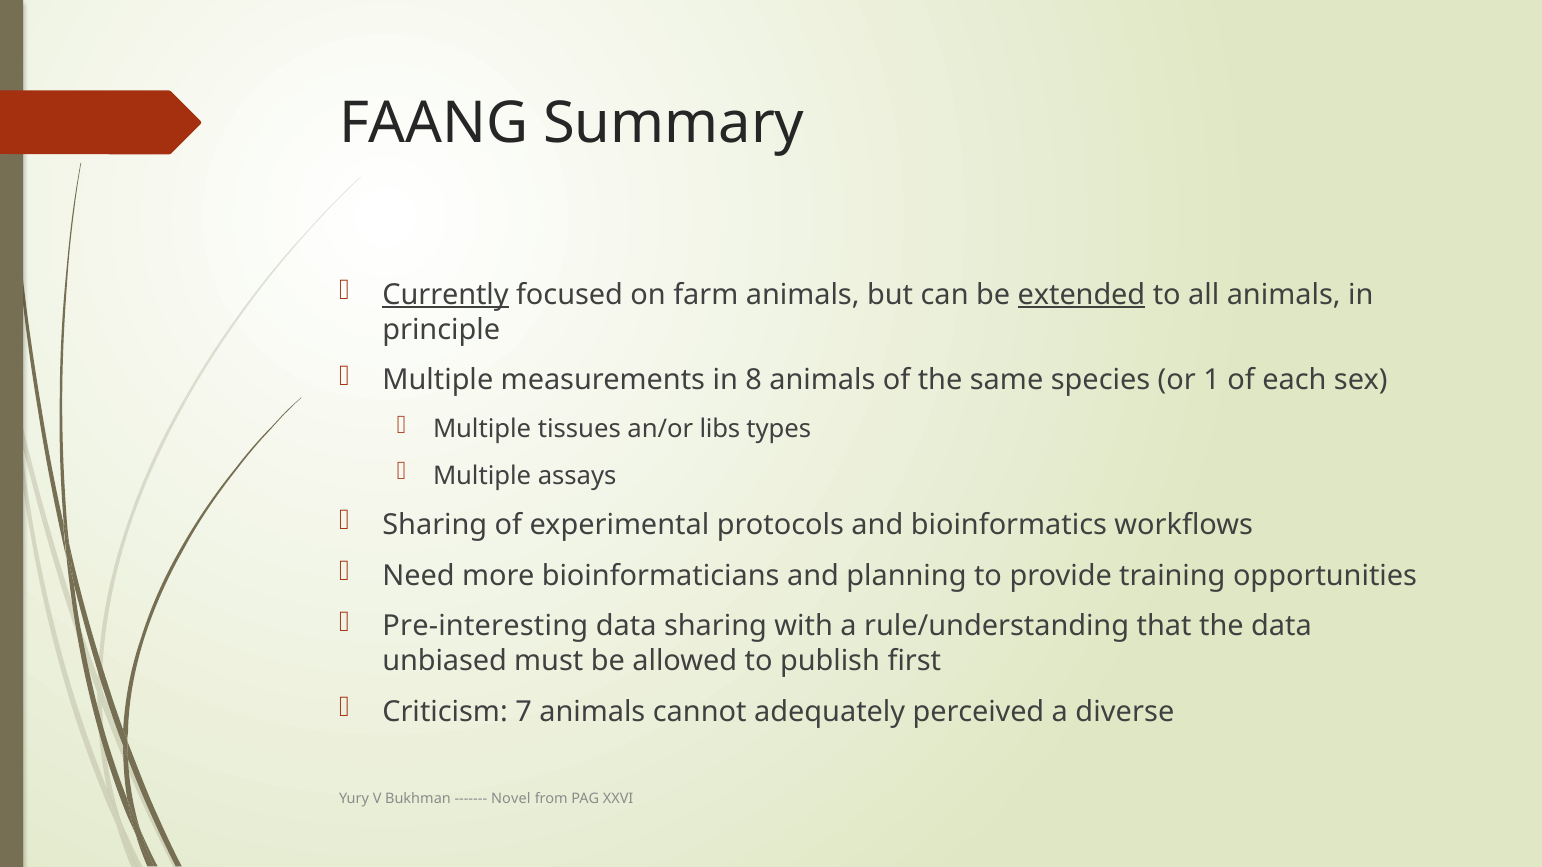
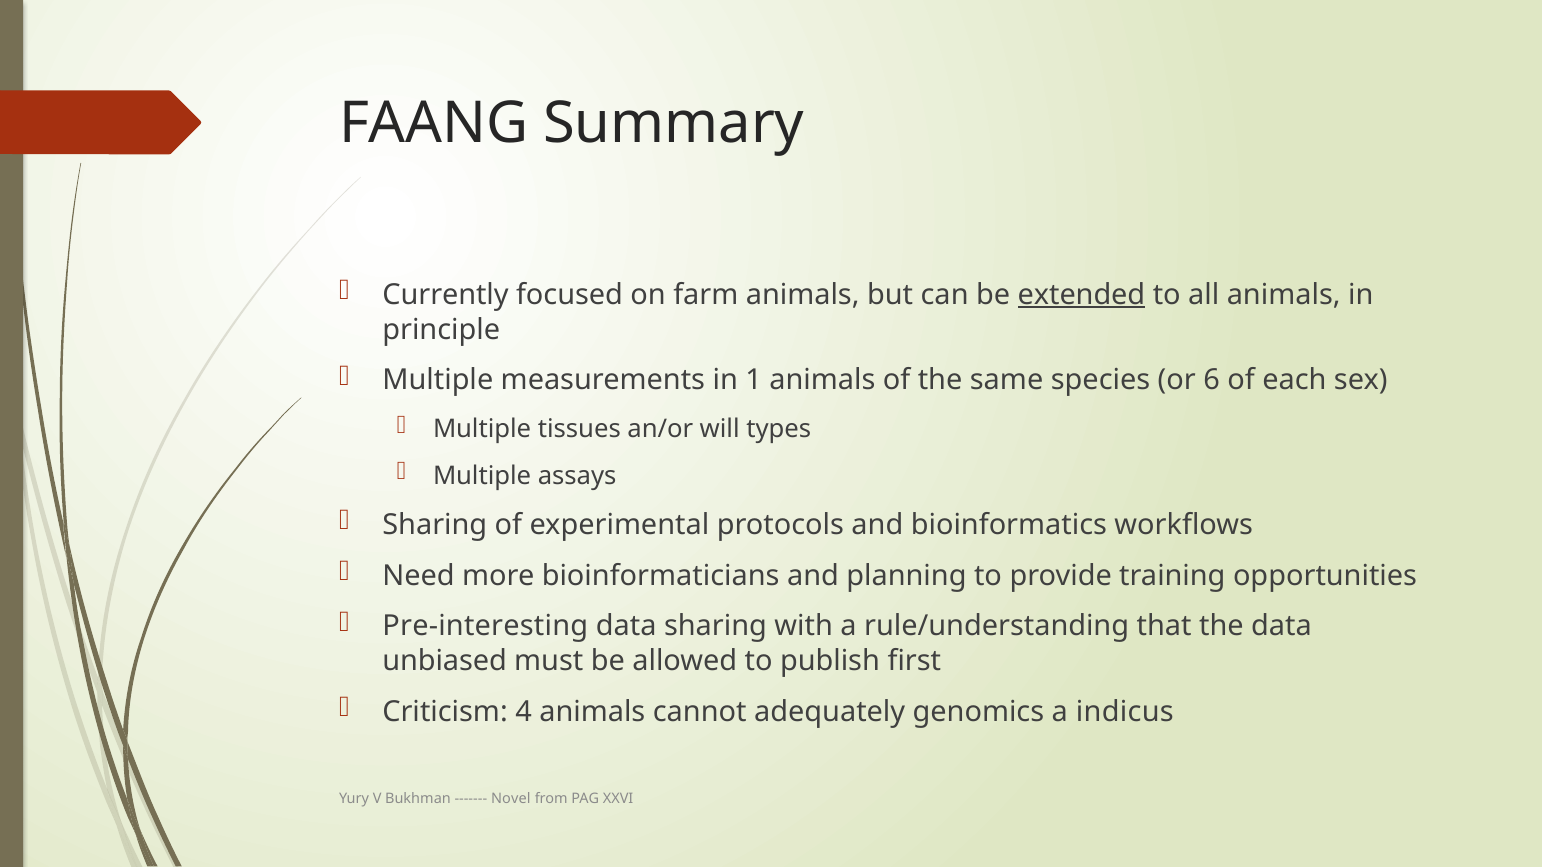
Currently underline: present -> none
8: 8 -> 1
1: 1 -> 6
libs: libs -> will
7: 7 -> 4
perceived: perceived -> genomics
diverse: diverse -> indicus
